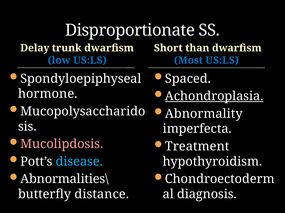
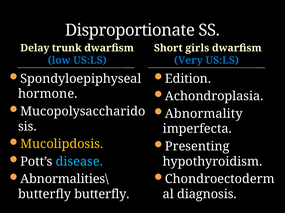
than: than -> girls
Most: Most -> Very
Spaced: Spaced -> Edition
Achondroplasia underline: present -> none
Mucolipdosis colour: pink -> yellow
Treatment: Treatment -> Presenting
butterfly distance: distance -> butterfly
